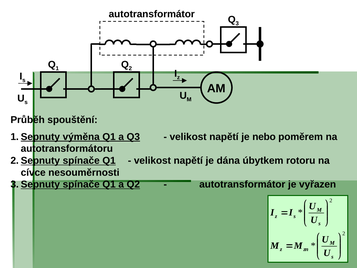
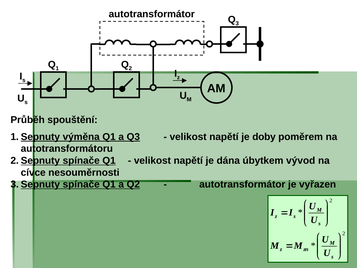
nebo: nebo -> doby
rotoru: rotoru -> vývod
